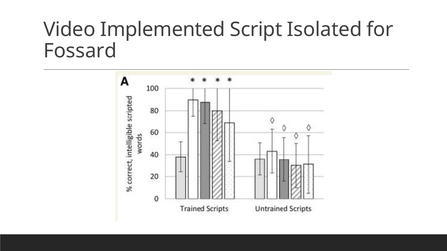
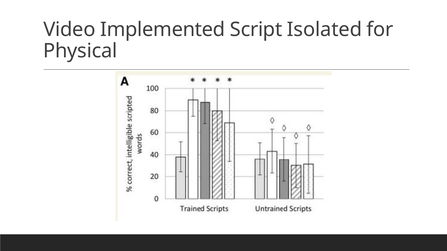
Fossard: Fossard -> Physical
